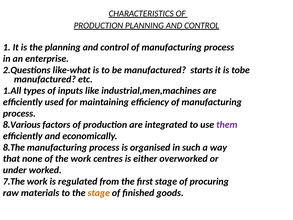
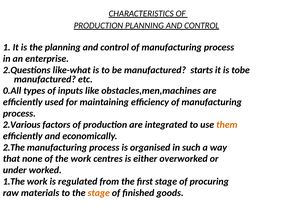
1.All: 1.All -> 0.All
industrial,men,machines: industrial,men,machines -> obstacles,men,machines
8.Various: 8.Various -> 2.Various
them colour: purple -> orange
8.The: 8.The -> 2.The
7.The: 7.The -> 1.The
